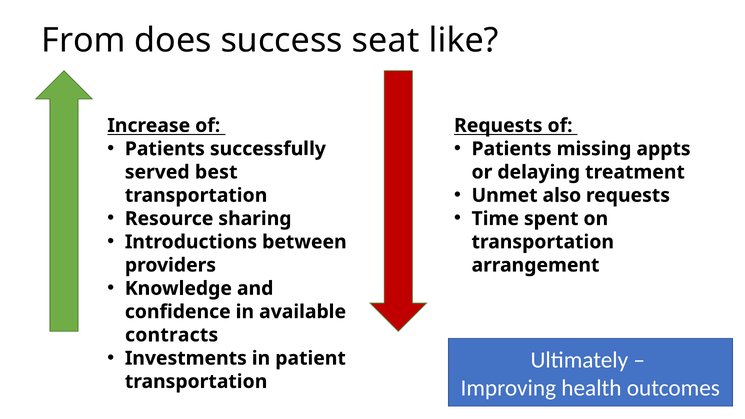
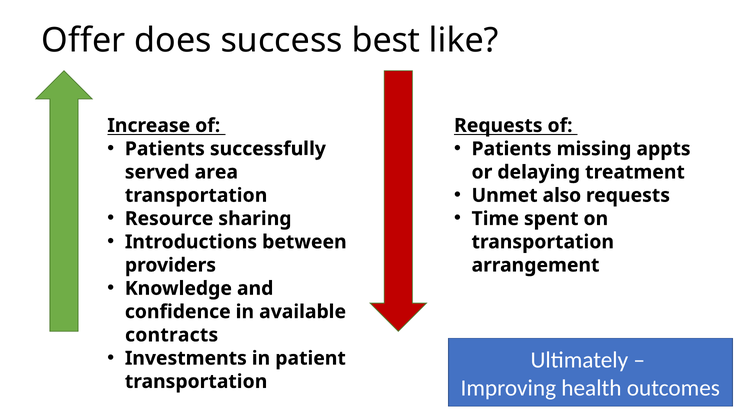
From: From -> Offer
seat: seat -> best
best: best -> area
